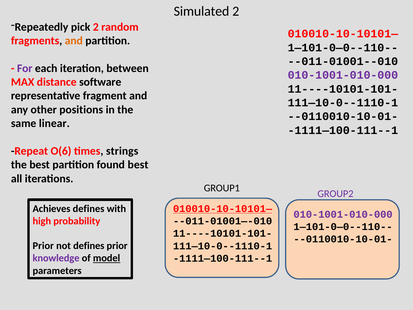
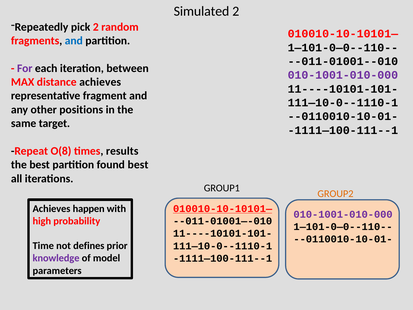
and at (74, 41) colour: orange -> blue
distance software: software -> achieves
linear: linear -> target
O(6: O(6 -> O(8
strings: strings -> results
GROUP2 colour: purple -> orange
Achieves defines: defines -> happen
Prior at (43, 246): Prior -> Time
model underline: present -> none
